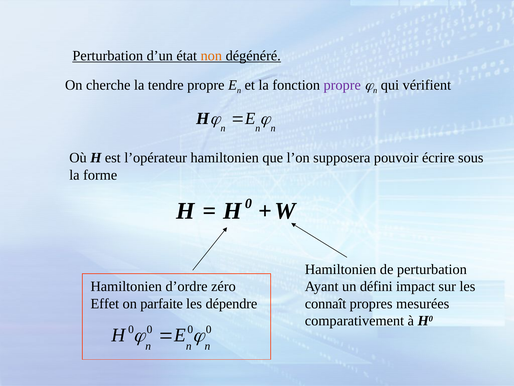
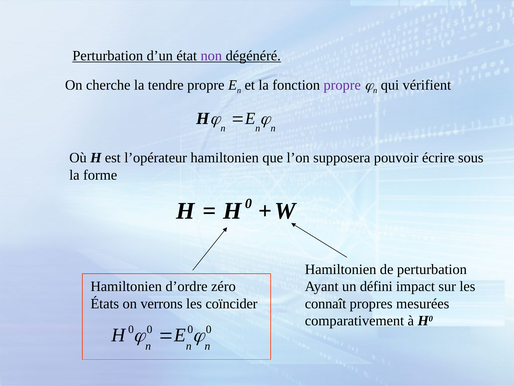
non colour: orange -> purple
Effet: Effet -> États
parfaite: parfaite -> verrons
dépendre: dépendre -> coïncider
